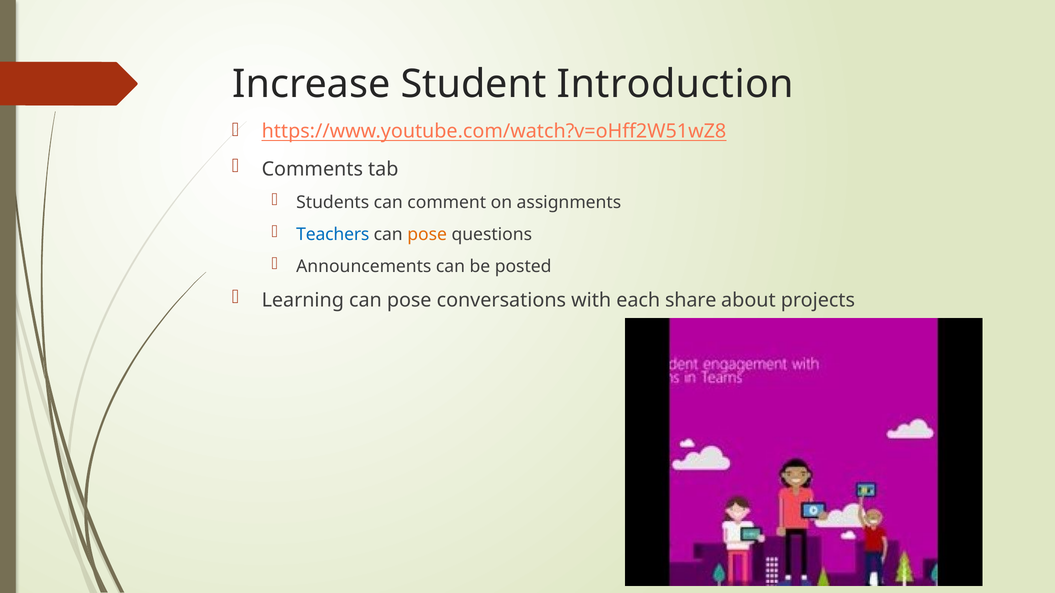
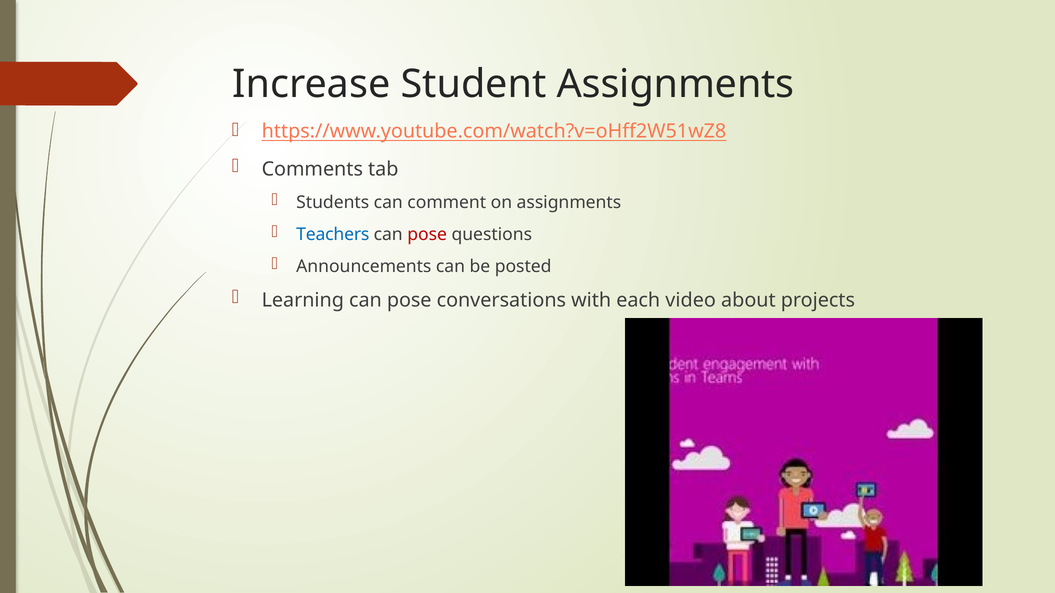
Student Introduction: Introduction -> Assignments
pose at (427, 235) colour: orange -> red
share: share -> video
